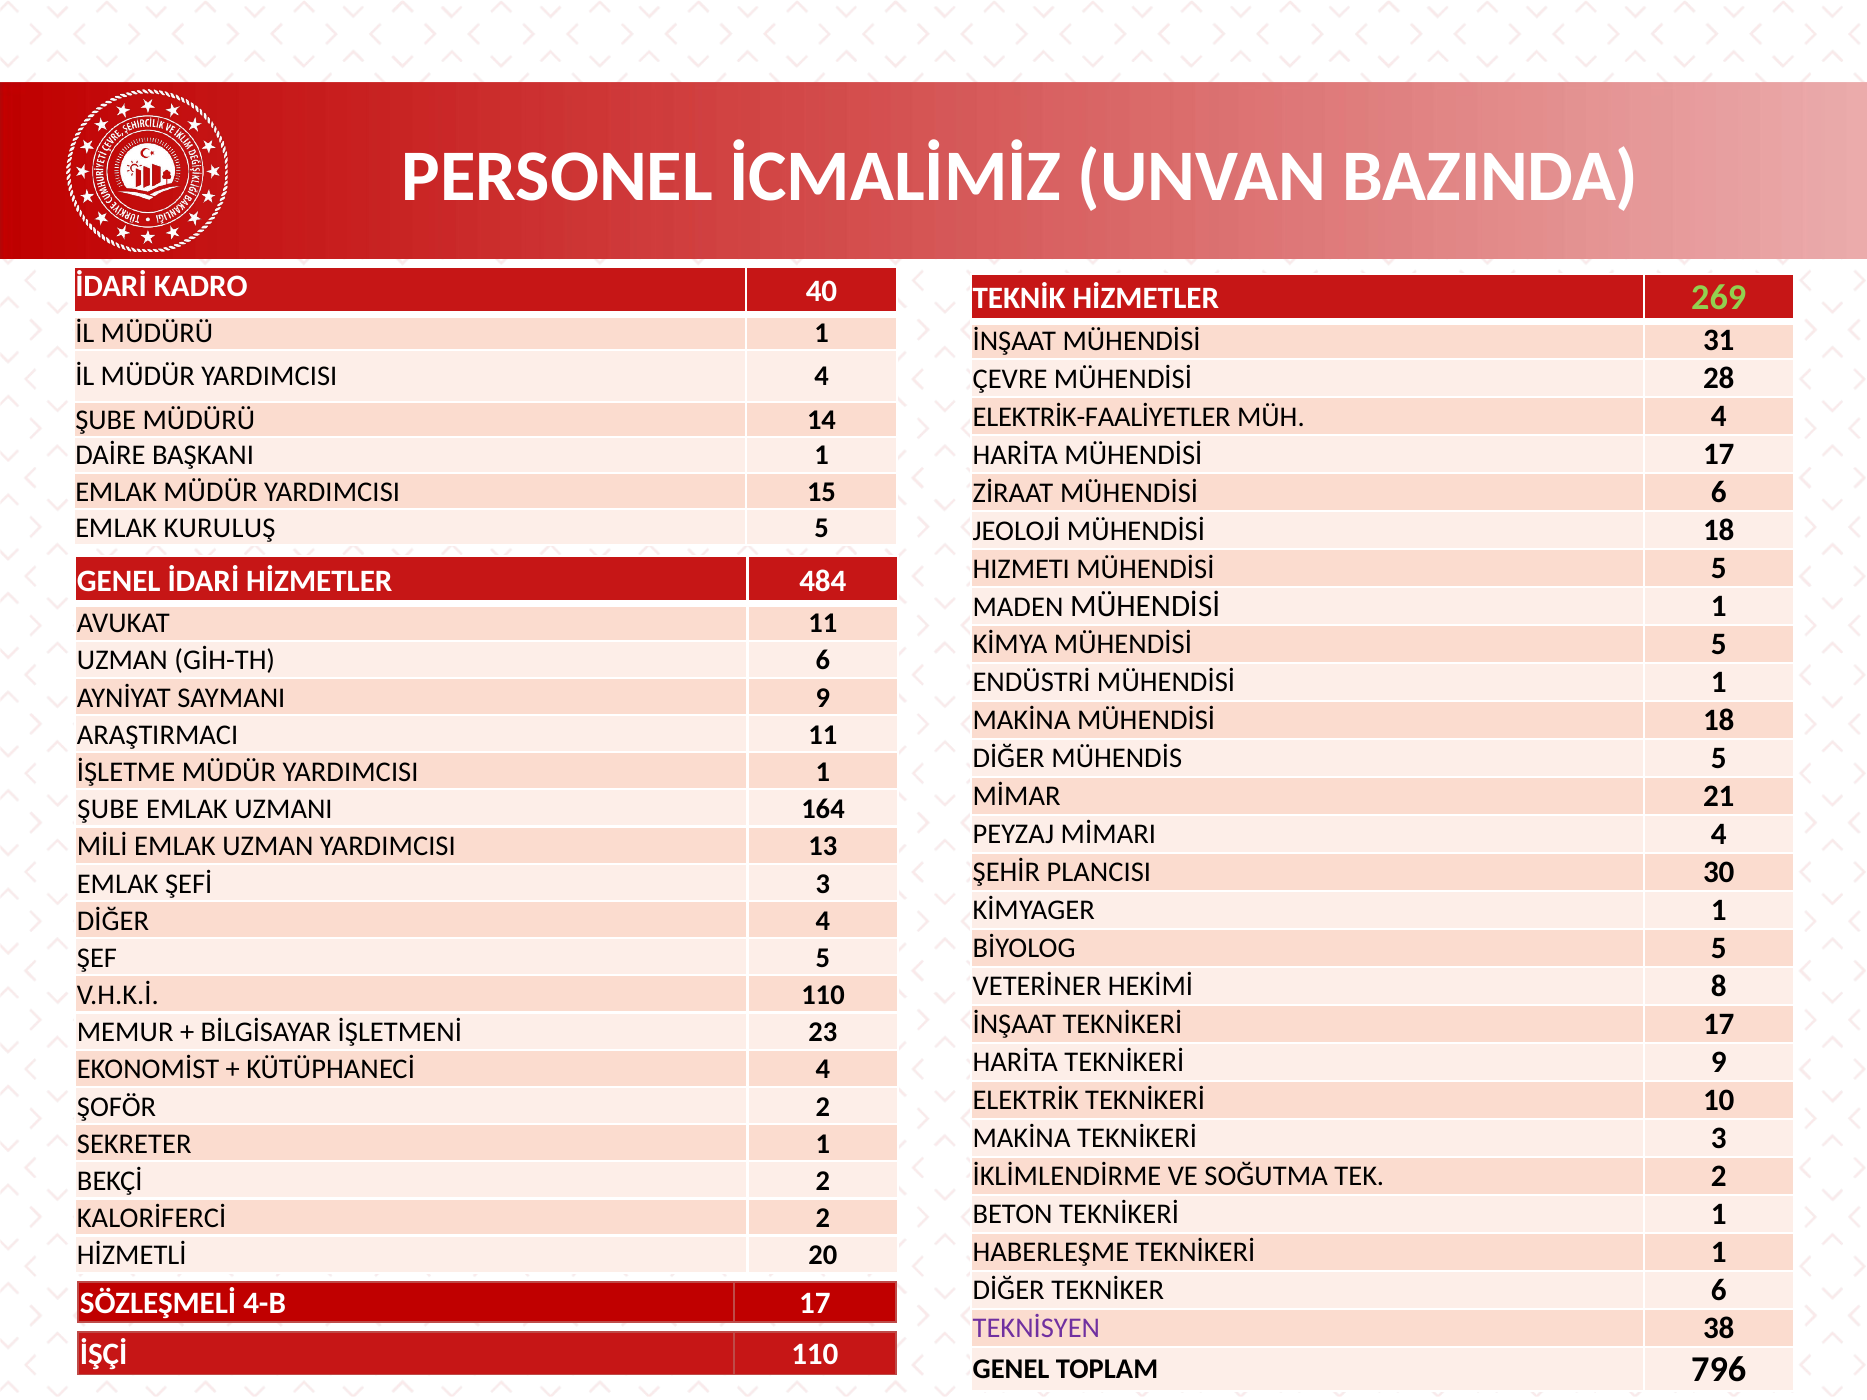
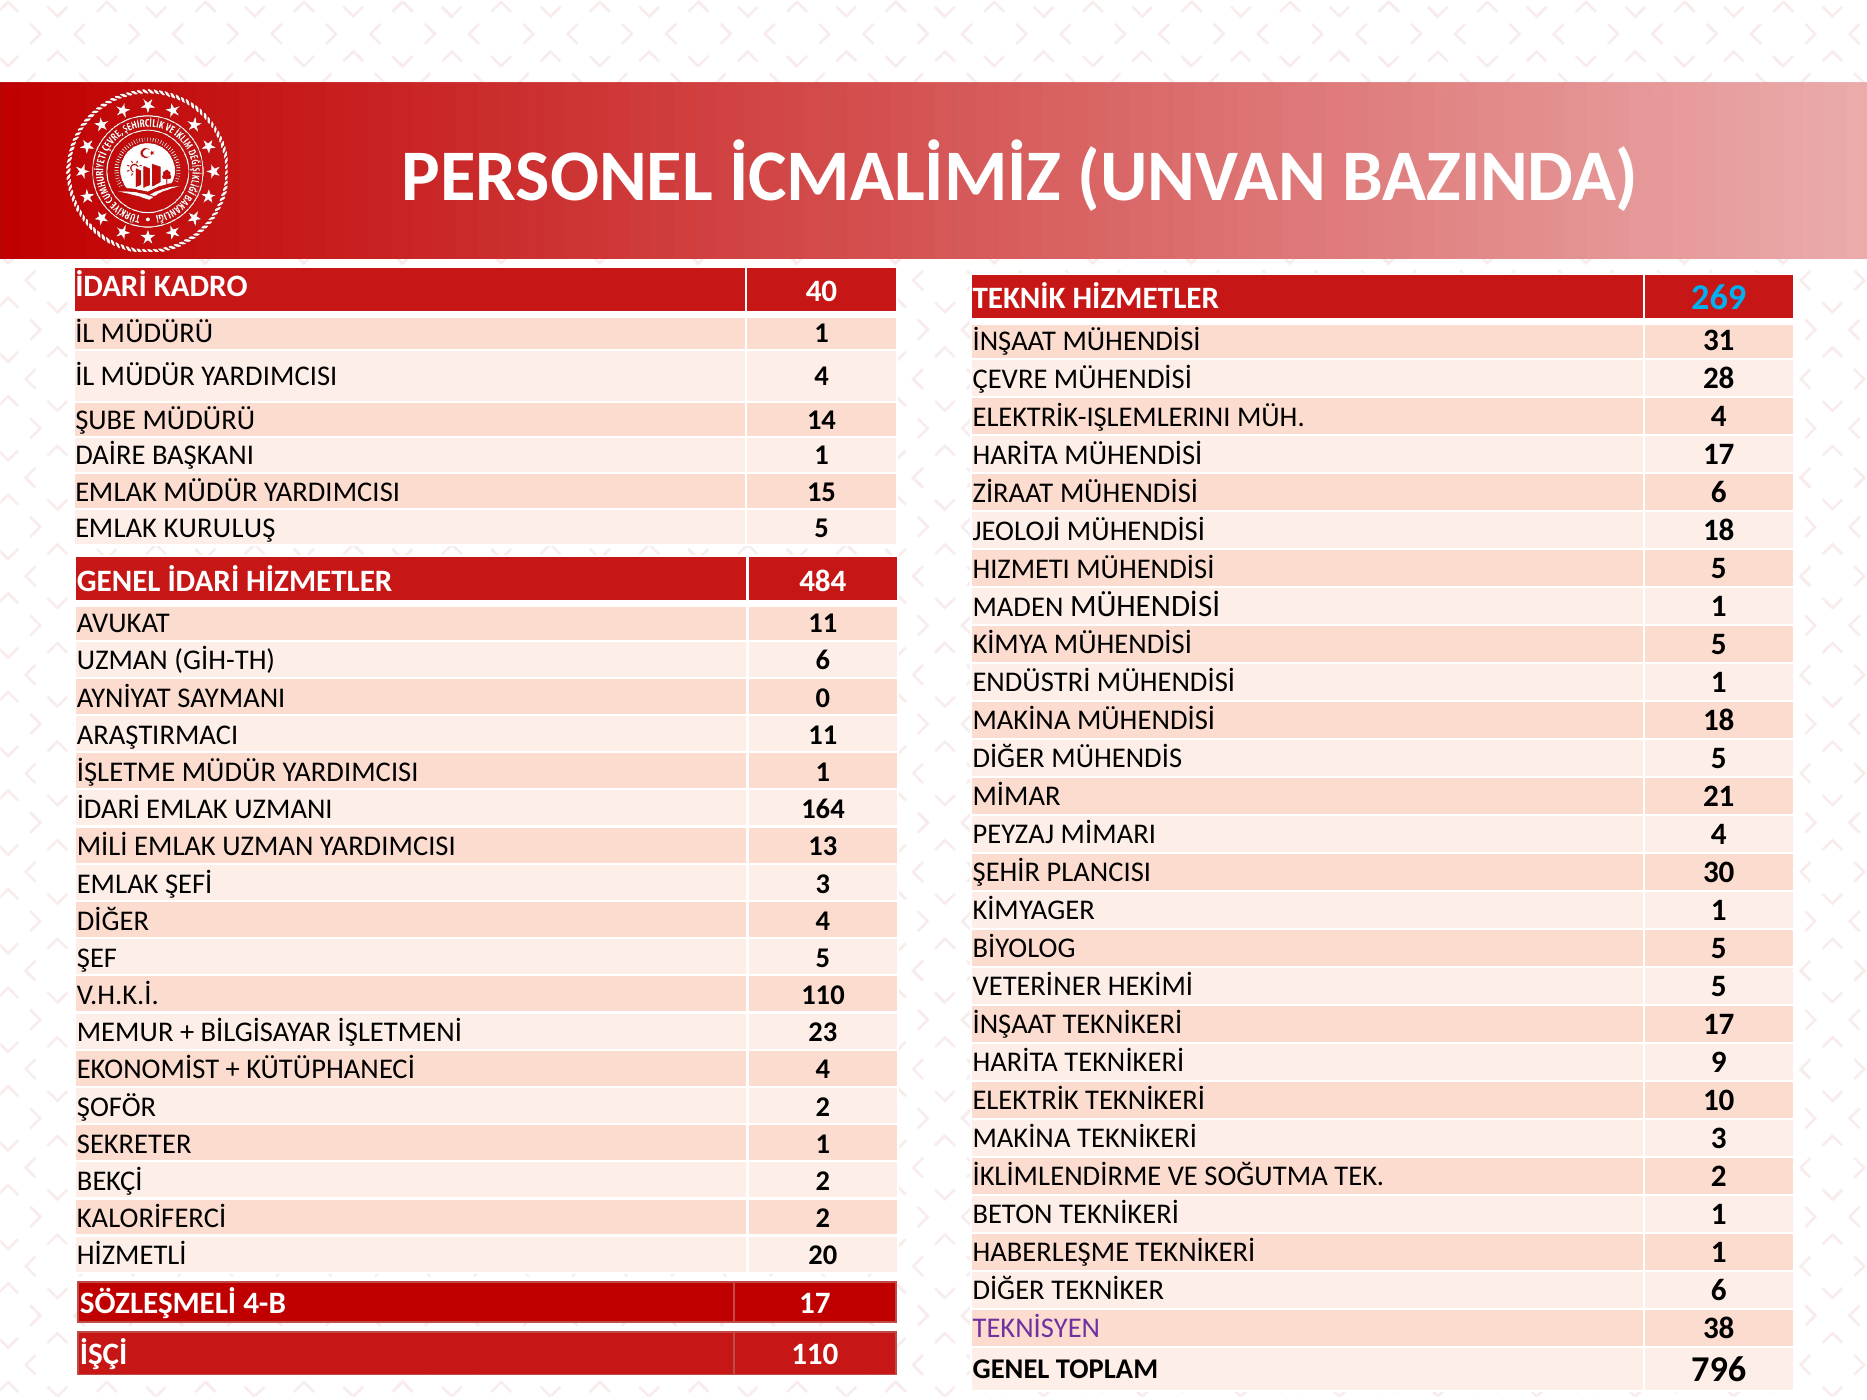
269 colour: light green -> light blue
ELEKTRİK-FAALİYETLER: ELEKTRİK-FAALİYETLER -> ELEKTRİK-IŞLEMLERINI
SAYMANI 9: 9 -> 0
ŞUBE at (108, 809): ŞUBE -> İDARİ
HEKİMİ 8: 8 -> 5
